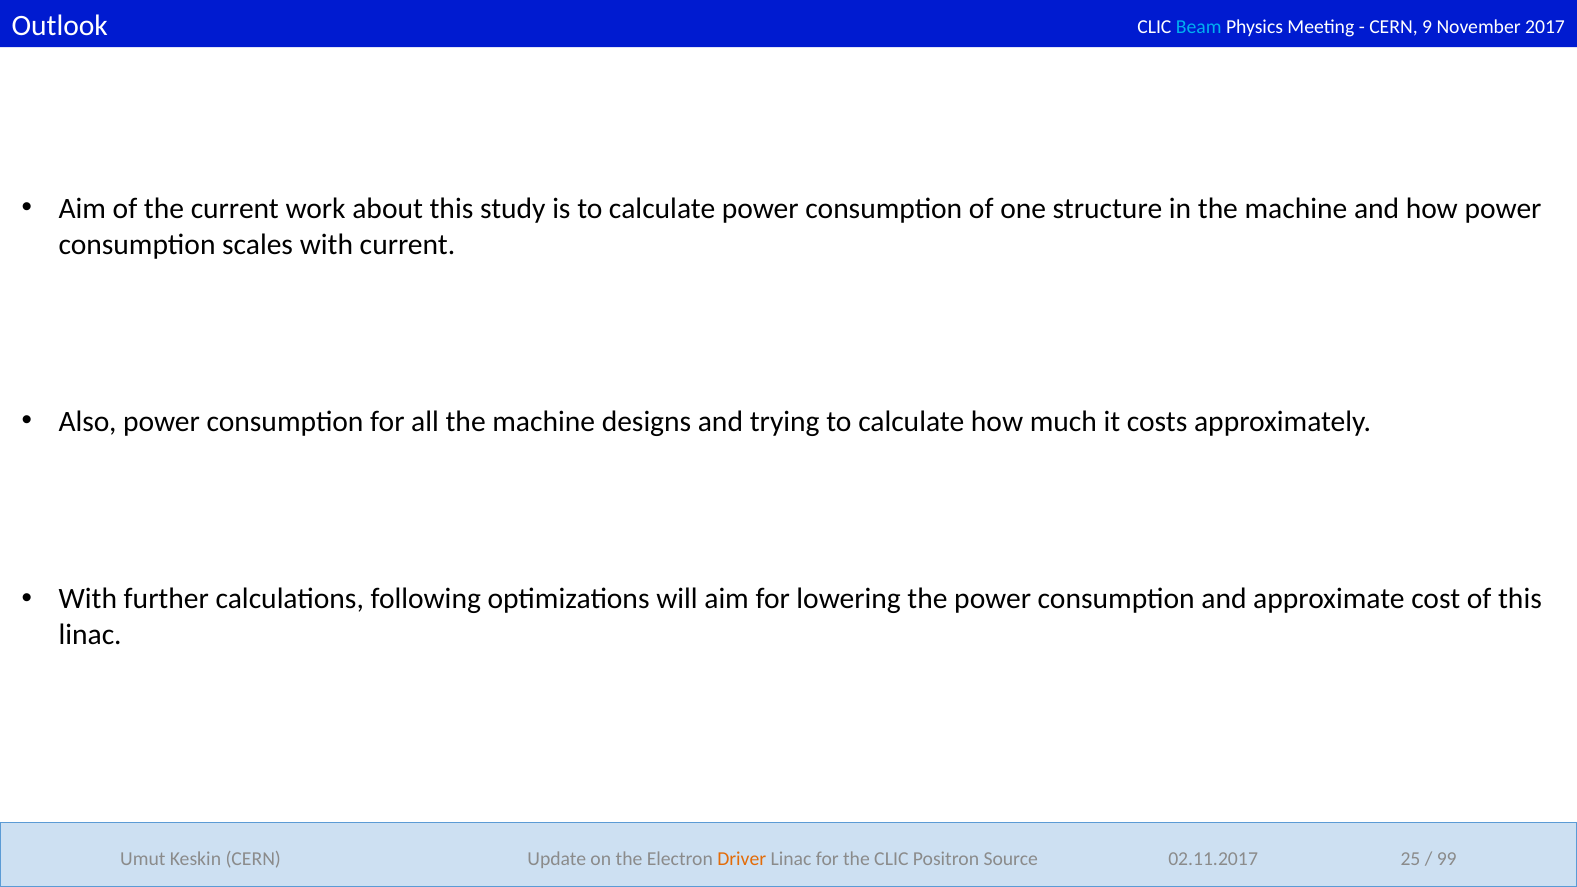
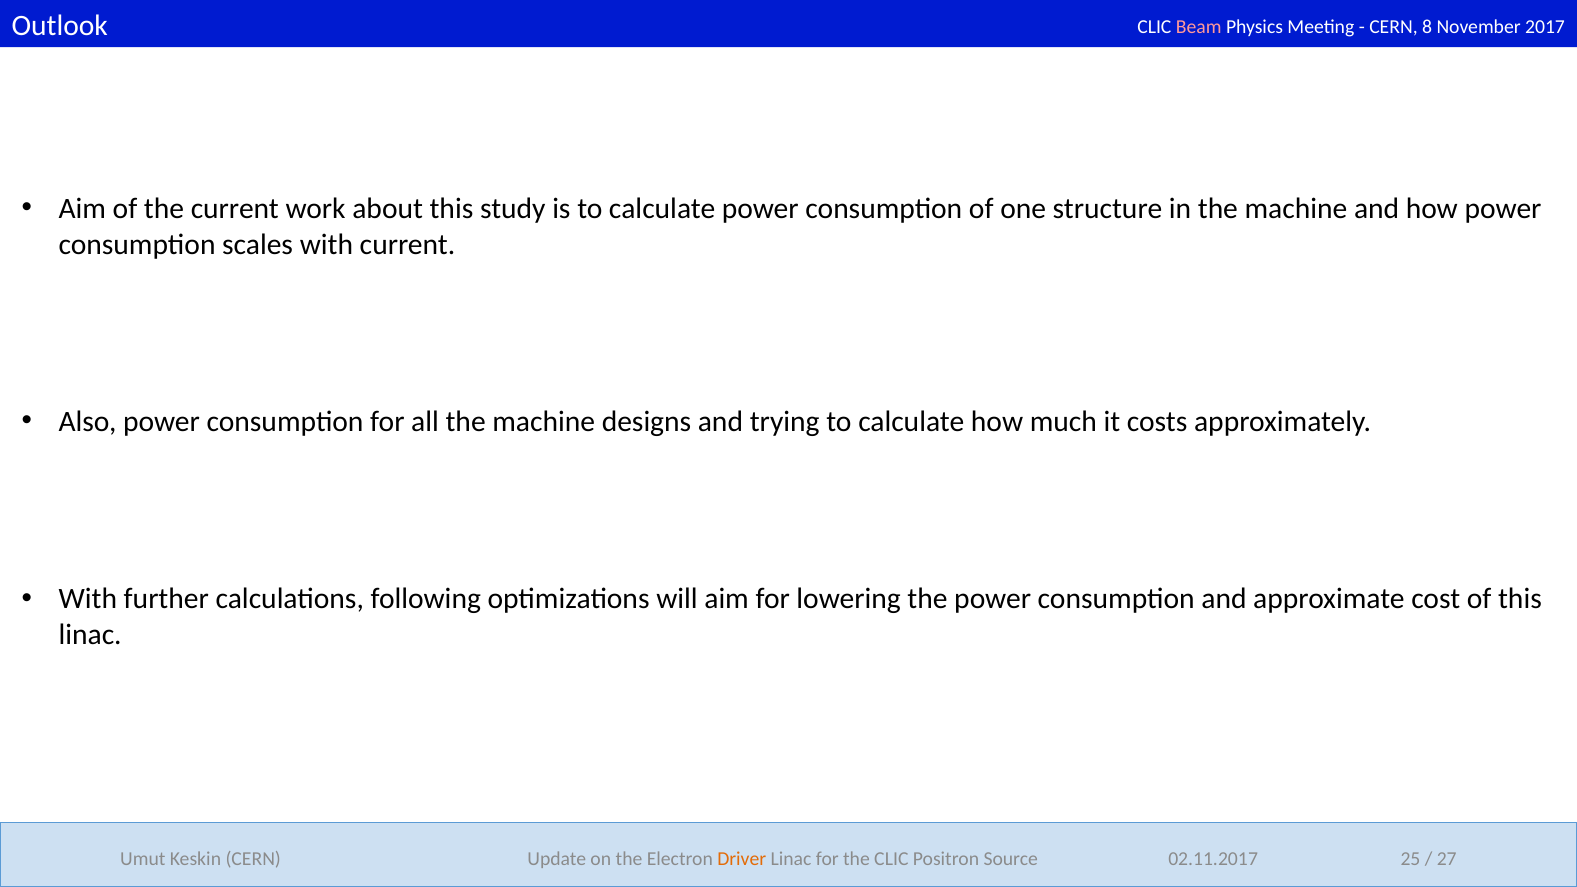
Beam colour: light blue -> pink
9: 9 -> 8
99: 99 -> 27
